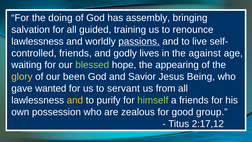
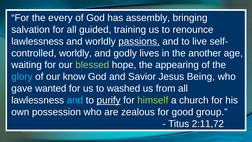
doing: doing -> every
controlled friends: friends -> worldly
against: against -> another
glory colour: yellow -> light blue
been: been -> know
servant: servant -> washed
and at (75, 100) colour: yellow -> light blue
purify underline: none -> present
a friends: friends -> church
2:17,12: 2:17,12 -> 2:11,72
